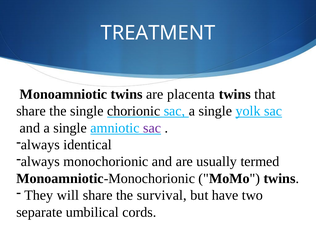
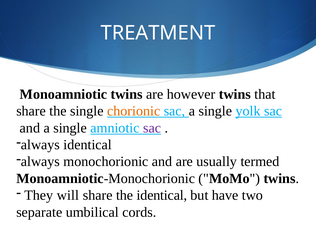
placenta: placenta -> however
chorionic colour: black -> orange
the survival: survival -> identical
